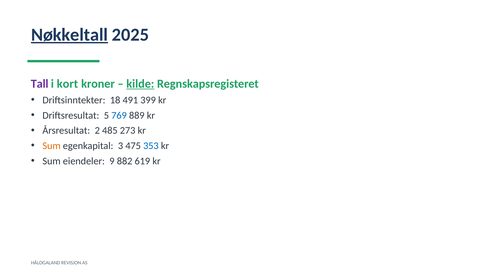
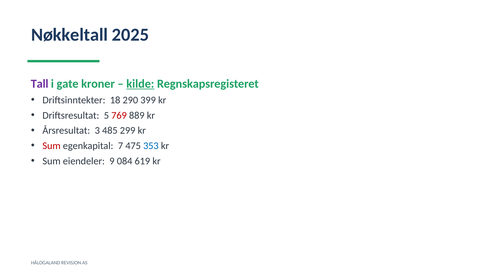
Nøkkeltall underline: present -> none
kort: kort -> gate
491: 491 -> 290
769 colour: blue -> red
2: 2 -> 3
273: 273 -> 299
Sum at (52, 146) colour: orange -> red
3: 3 -> 7
882: 882 -> 084
